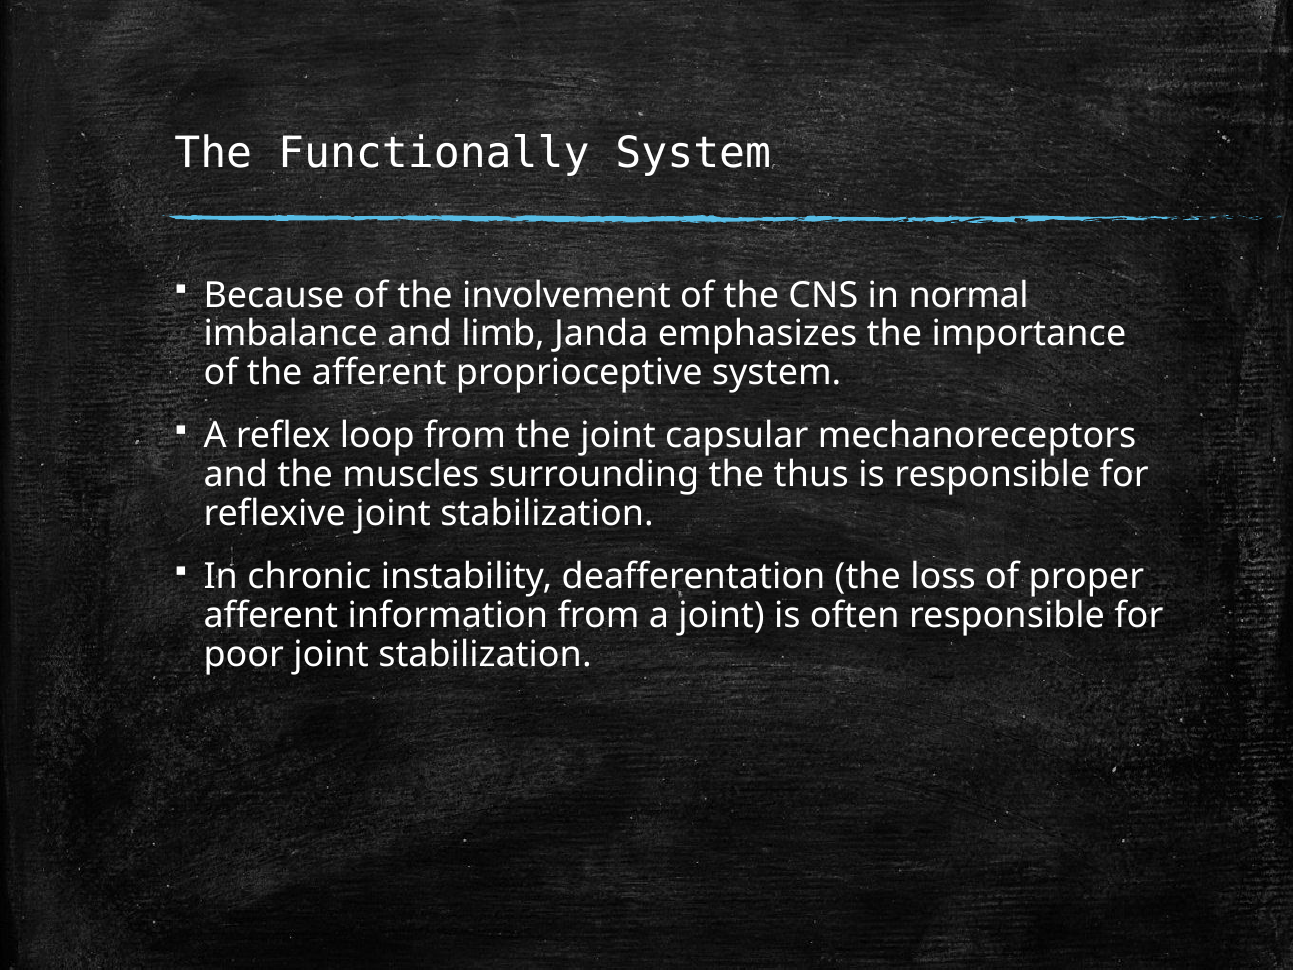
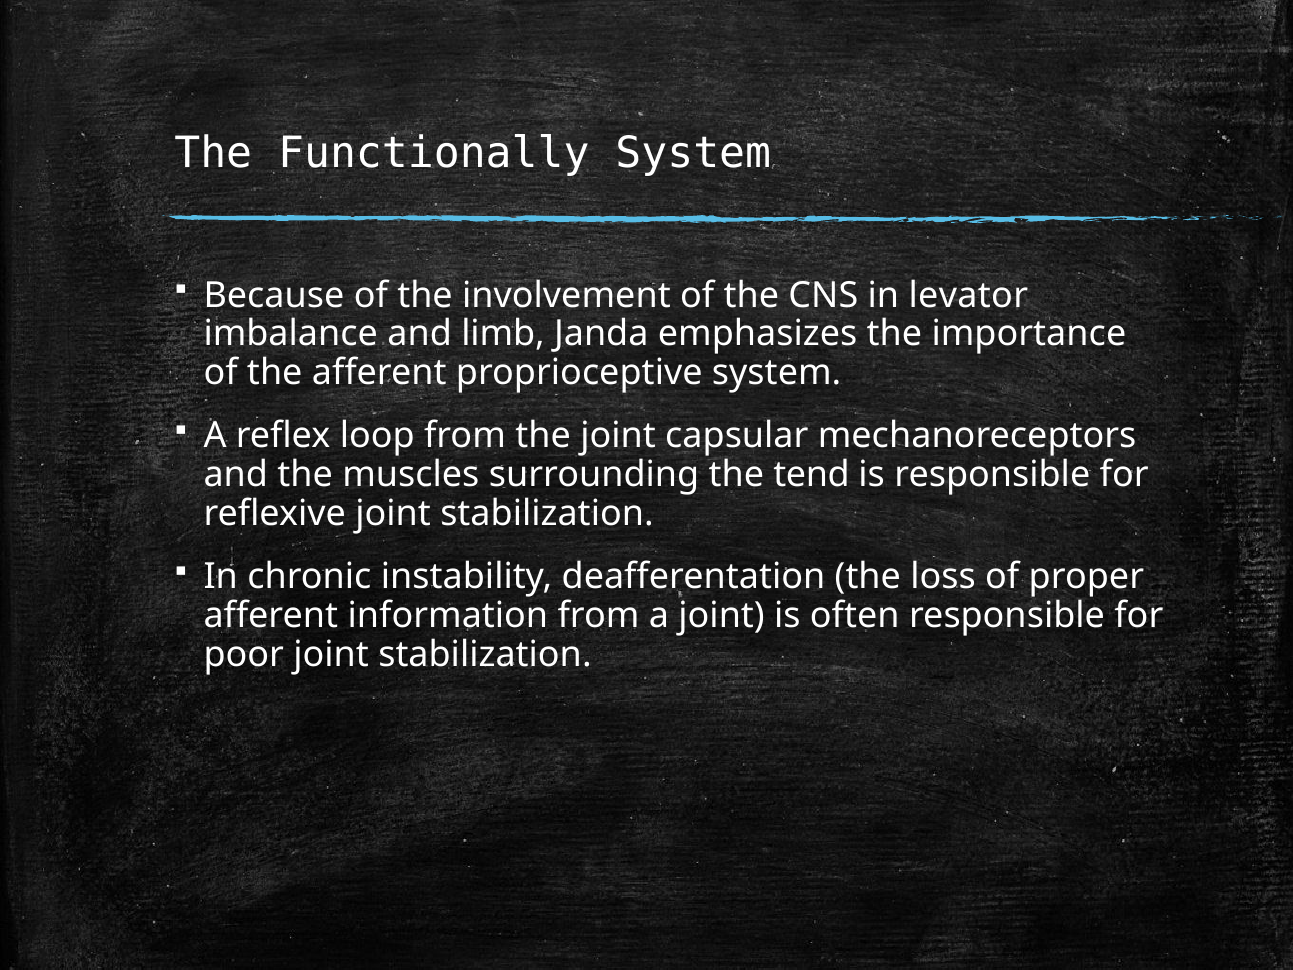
normal: normal -> levator
thus: thus -> tend
